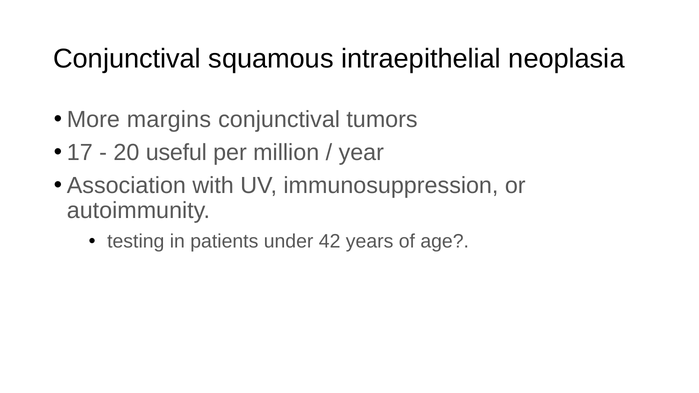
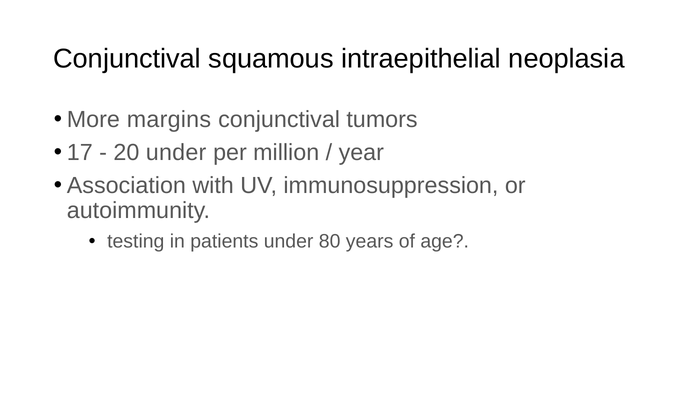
20 useful: useful -> under
42: 42 -> 80
